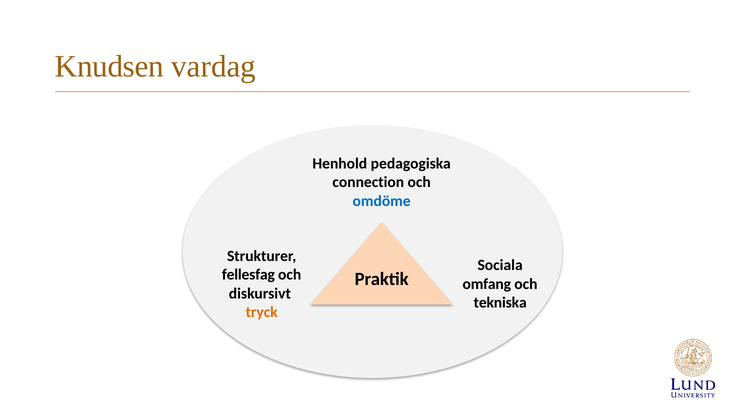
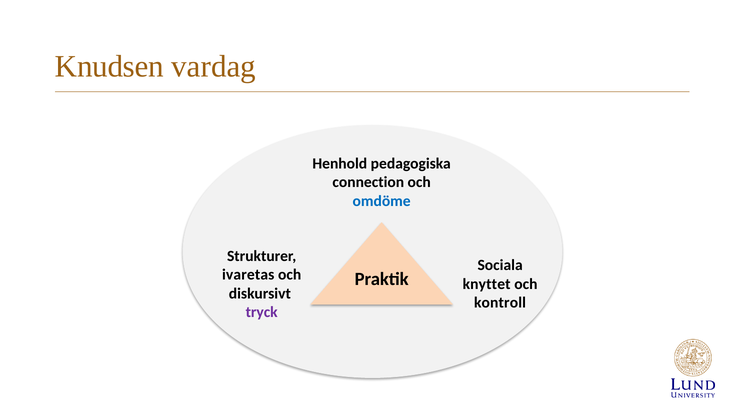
fellesfag: fellesfag -> ivaretas
omfang: omfang -> knyttet
tekniska: tekniska -> kontroll
tryck colour: orange -> purple
